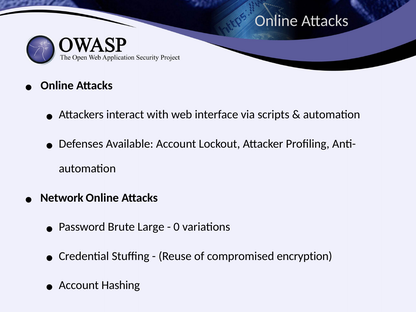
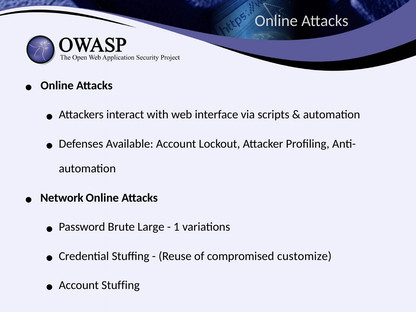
0: 0 -> 1
encryption: encryption -> customize
Account Hashing: Hashing -> Stuffing
